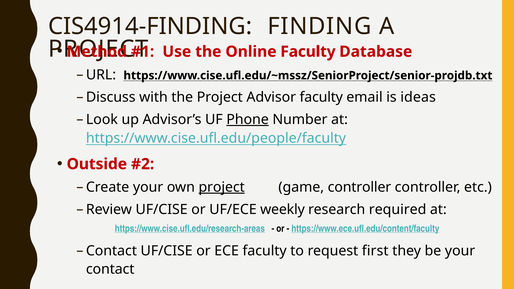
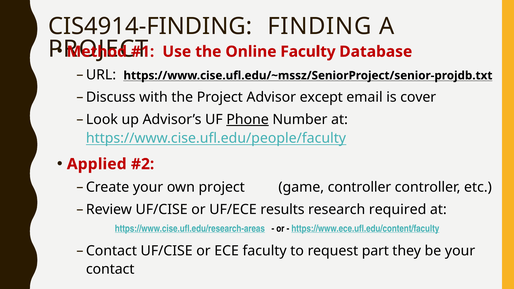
Advisor faculty: faculty -> except
ideas: ideas -> cover
Outside: Outside -> Applied
project at (222, 187) underline: present -> none
weekly: weekly -> results
first: first -> part
